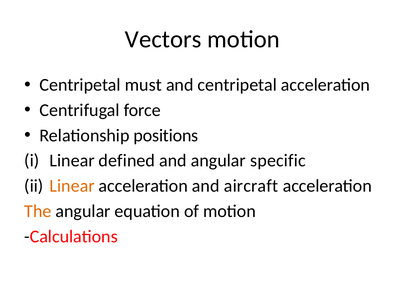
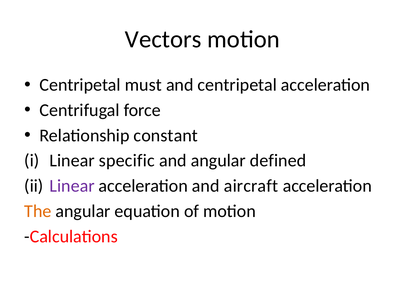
positions: positions -> constant
defined: defined -> specific
specific: specific -> defined
Linear at (72, 186) colour: orange -> purple
